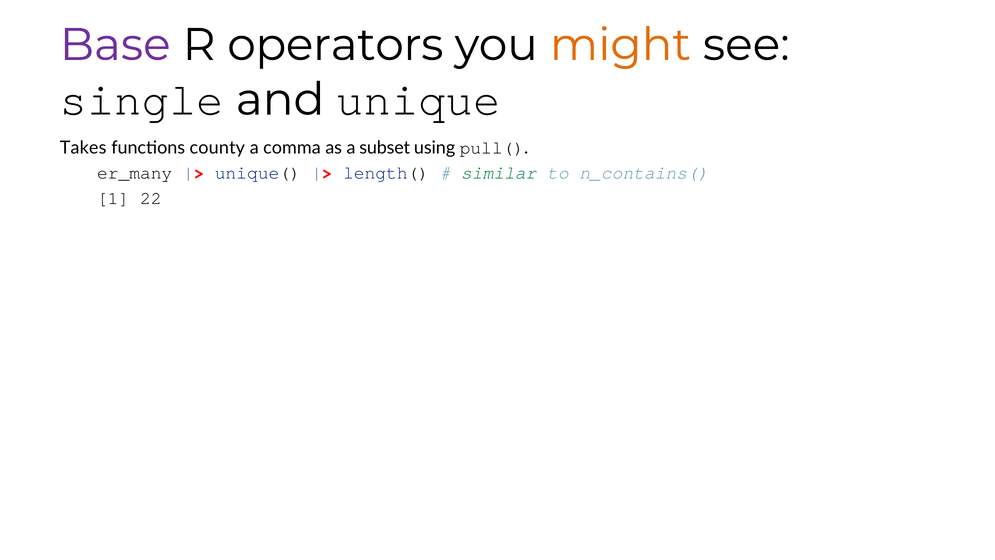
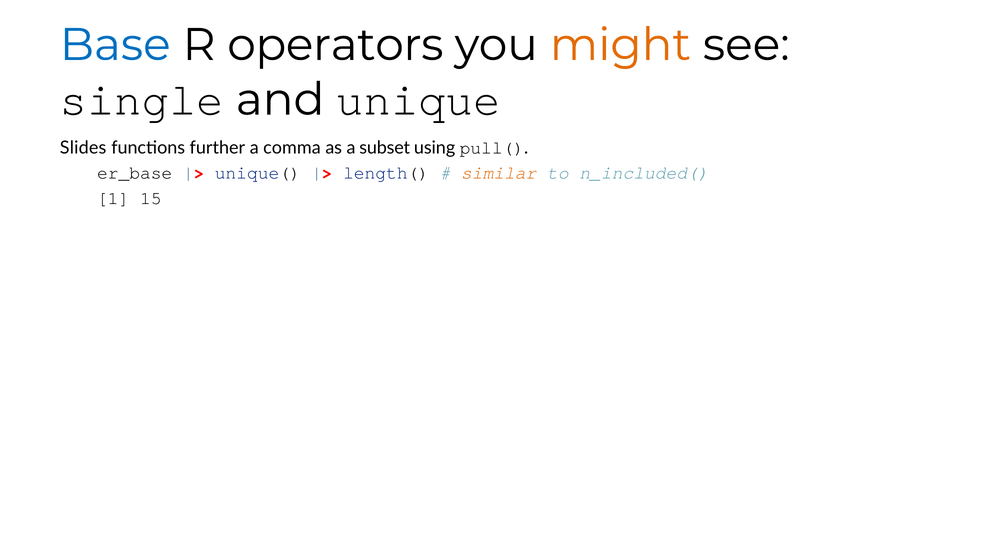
Base colour: purple -> blue
Takes: Takes -> Slides
county: county -> further
er_many: er_many -> er_base
similar colour: green -> orange
n_contains(: n_contains( -> n_included(
22: 22 -> 15
